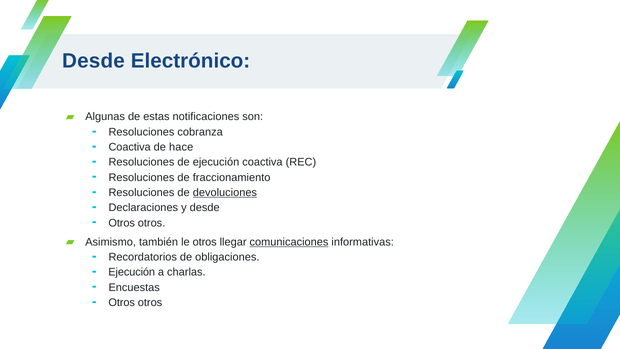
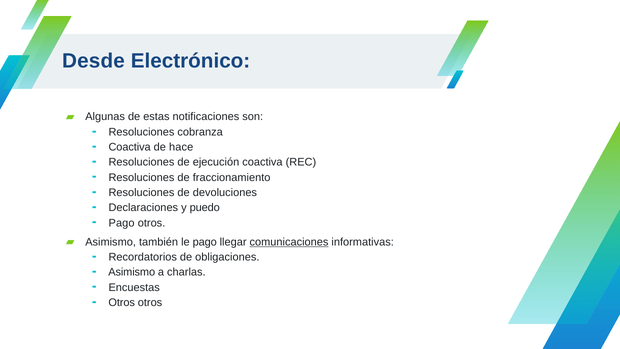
devoluciones underline: present -> none
y desde: desde -> puedo
Otros at (122, 223): Otros -> Pago
le otros: otros -> pago
Ejecución at (132, 272): Ejecución -> Asimismo
